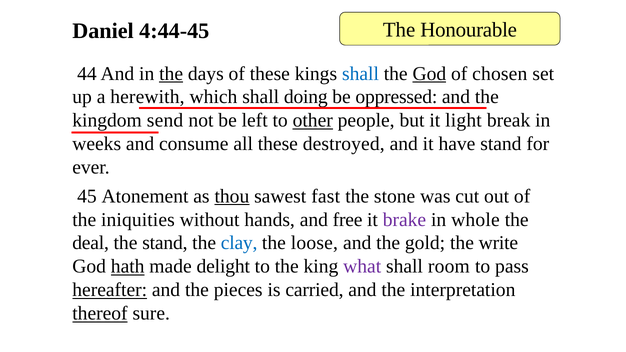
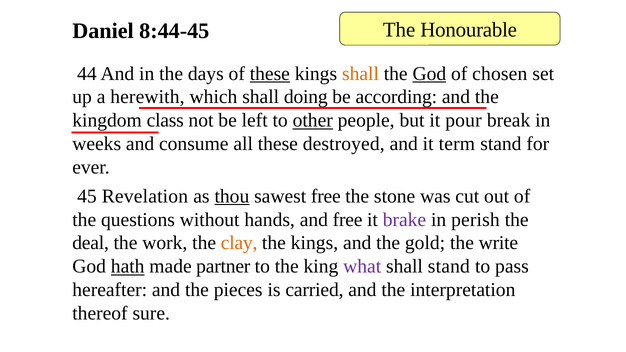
4:44-45: 4:44-45 -> 8:44-45
the at (171, 74) underline: present -> none
these at (270, 74) underline: none -> present
shall at (360, 74) colour: blue -> orange
oppressed: oppressed -> according
send: send -> class
light: light -> pour
have: have -> term
Atonement: Atonement -> Revelation
sawest fast: fast -> free
iniquities: iniquities -> questions
whole: whole -> perish
the stand: stand -> work
clay colour: blue -> orange
the loose: loose -> kings
delight: delight -> partner
shall room: room -> stand
hereafter underline: present -> none
thereof underline: present -> none
